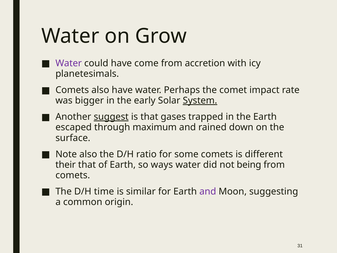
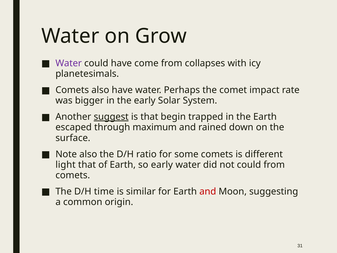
accretion: accretion -> collapses
System underline: present -> none
gases: gases -> begin
their: their -> light
so ways: ways -> early
not being: being -> could
and at (208, 191) colour: purple -> red
